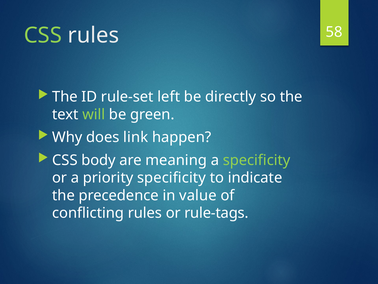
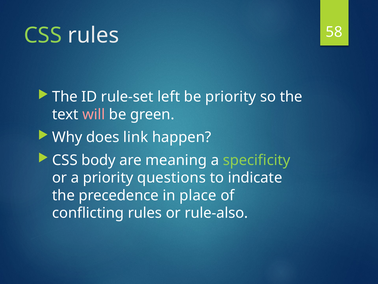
be directly: directly -> priority
will colour: light green -> pink
priority specificity: specificity -> questions
value: value -> place
rule-tags: rule-tags -> rule-also
